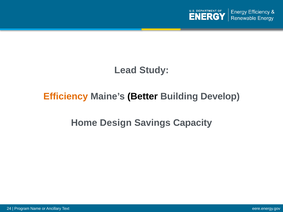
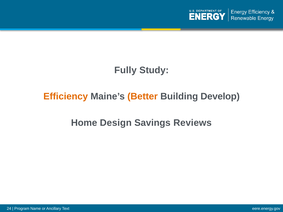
Lead: Lead -> Fully
Better colour: black -> orange
Capacity: Capacity -> Reviews
